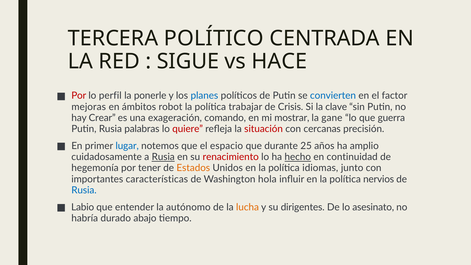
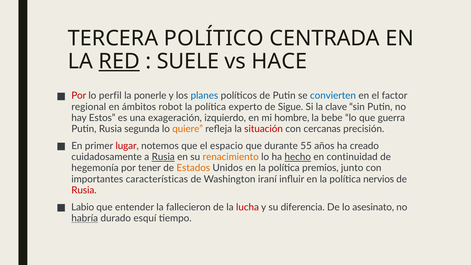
RED underline: none -> present
SIGUE: SIGUE -> SUELE
mejoras: mejoras -> regional
trabajar: trabajar -> experto
Crisis: Crisis -> Sigue
Crear: Crear -> Estos
comando: comando -> izquierdo
mostrar: mostrar -> hombre
gane: gane -> bebe
palabras: palabras -> segunda
quiere colour: red -> orange
lugar colour: blue -> red
25: 25 -> 55
amplio: amplio -> creado
renacimiento colour: red -> orange
idiomas: idiomas -> premios
hola: hola -> iraní
Rusia at (84, 190) colour: blue -> red
autónomo: autónomo -> fallecieron
lucha colour: orange -> red
dirigentes: dirigentes -> diferencia
habría underline: none -> present
abajo: abajo -> esquí
